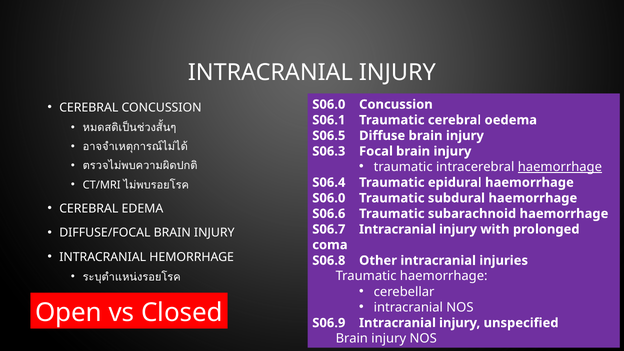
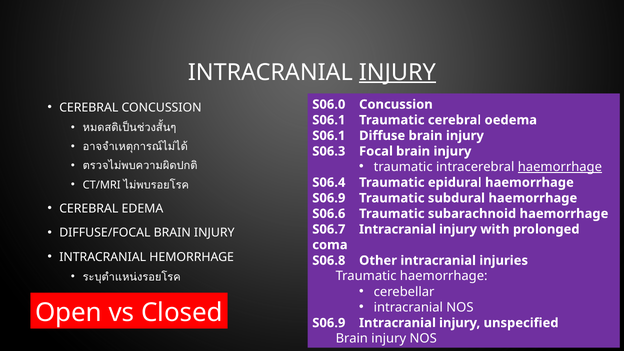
INJURY at (397, 72) underline: none -> present
S06.5 at (329, 136): S06.5 -> S06.1
S06.0 at (329, 198): S06.0 -> S06.9
